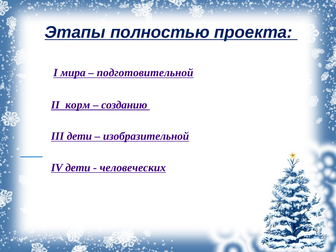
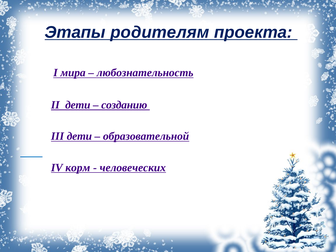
полностью: полностью -> родителям
подготовительной: подготовительной -> любознательность
II корм: корм -> дети
изобразительной: изобразительной -> образовательной
IV дети: дети -> корм
